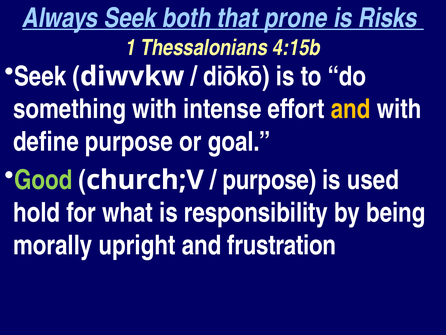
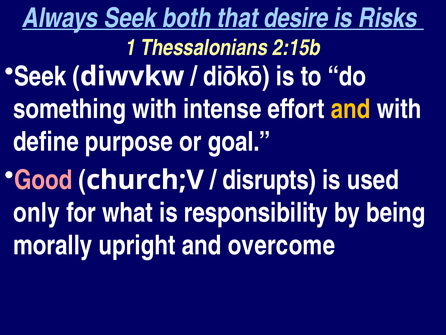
prone: prone -> desire
4:15b: 4:15b -> 2:15b
Good colour: light green -> pink
purpose at (269, 180): purpose -> disrupts
hold: hold -> only
frustration: frustration -> overcome
